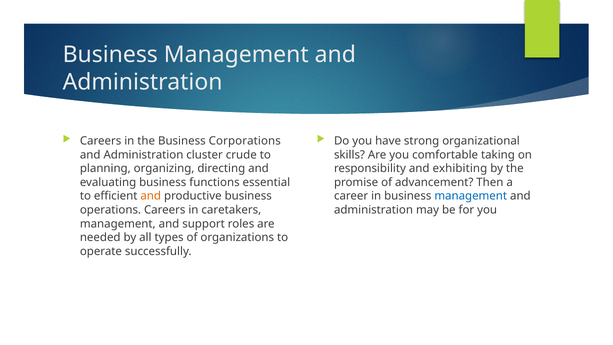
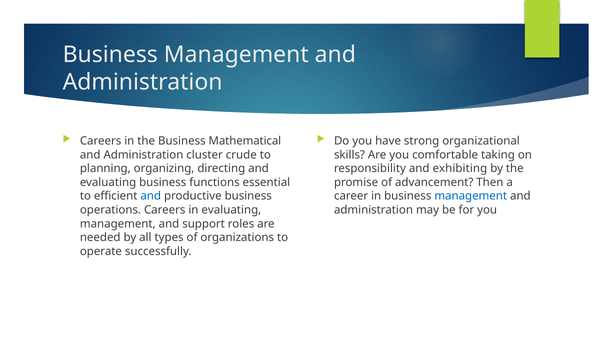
Corporations: Corporations -> Mathematical
and at (151, 196) colour: orange -> blue
in caretakers: caretakers -> evaluating
